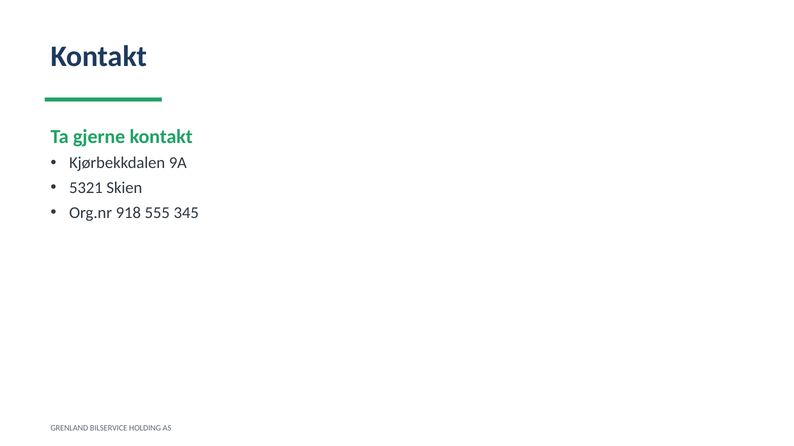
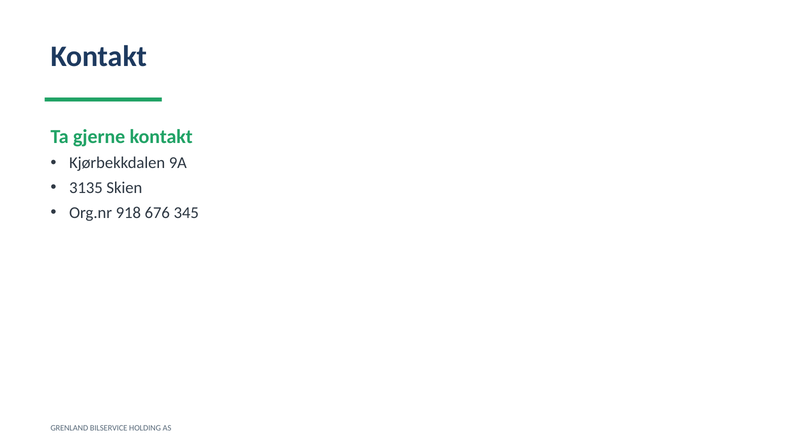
5321: 5321 -> 3135
555: 555 -> 676
